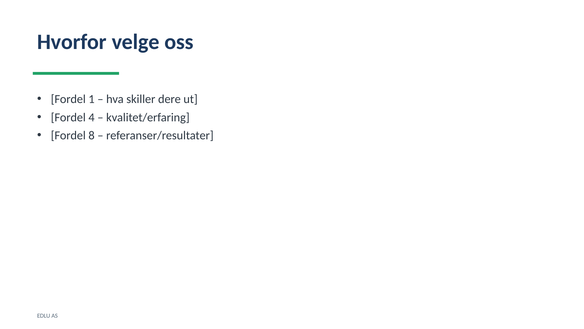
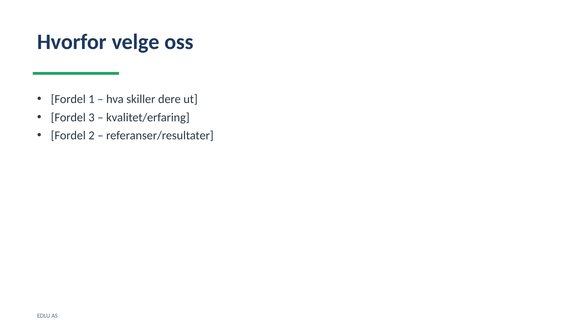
4: 4 -> 3
8: 8 -> 2
